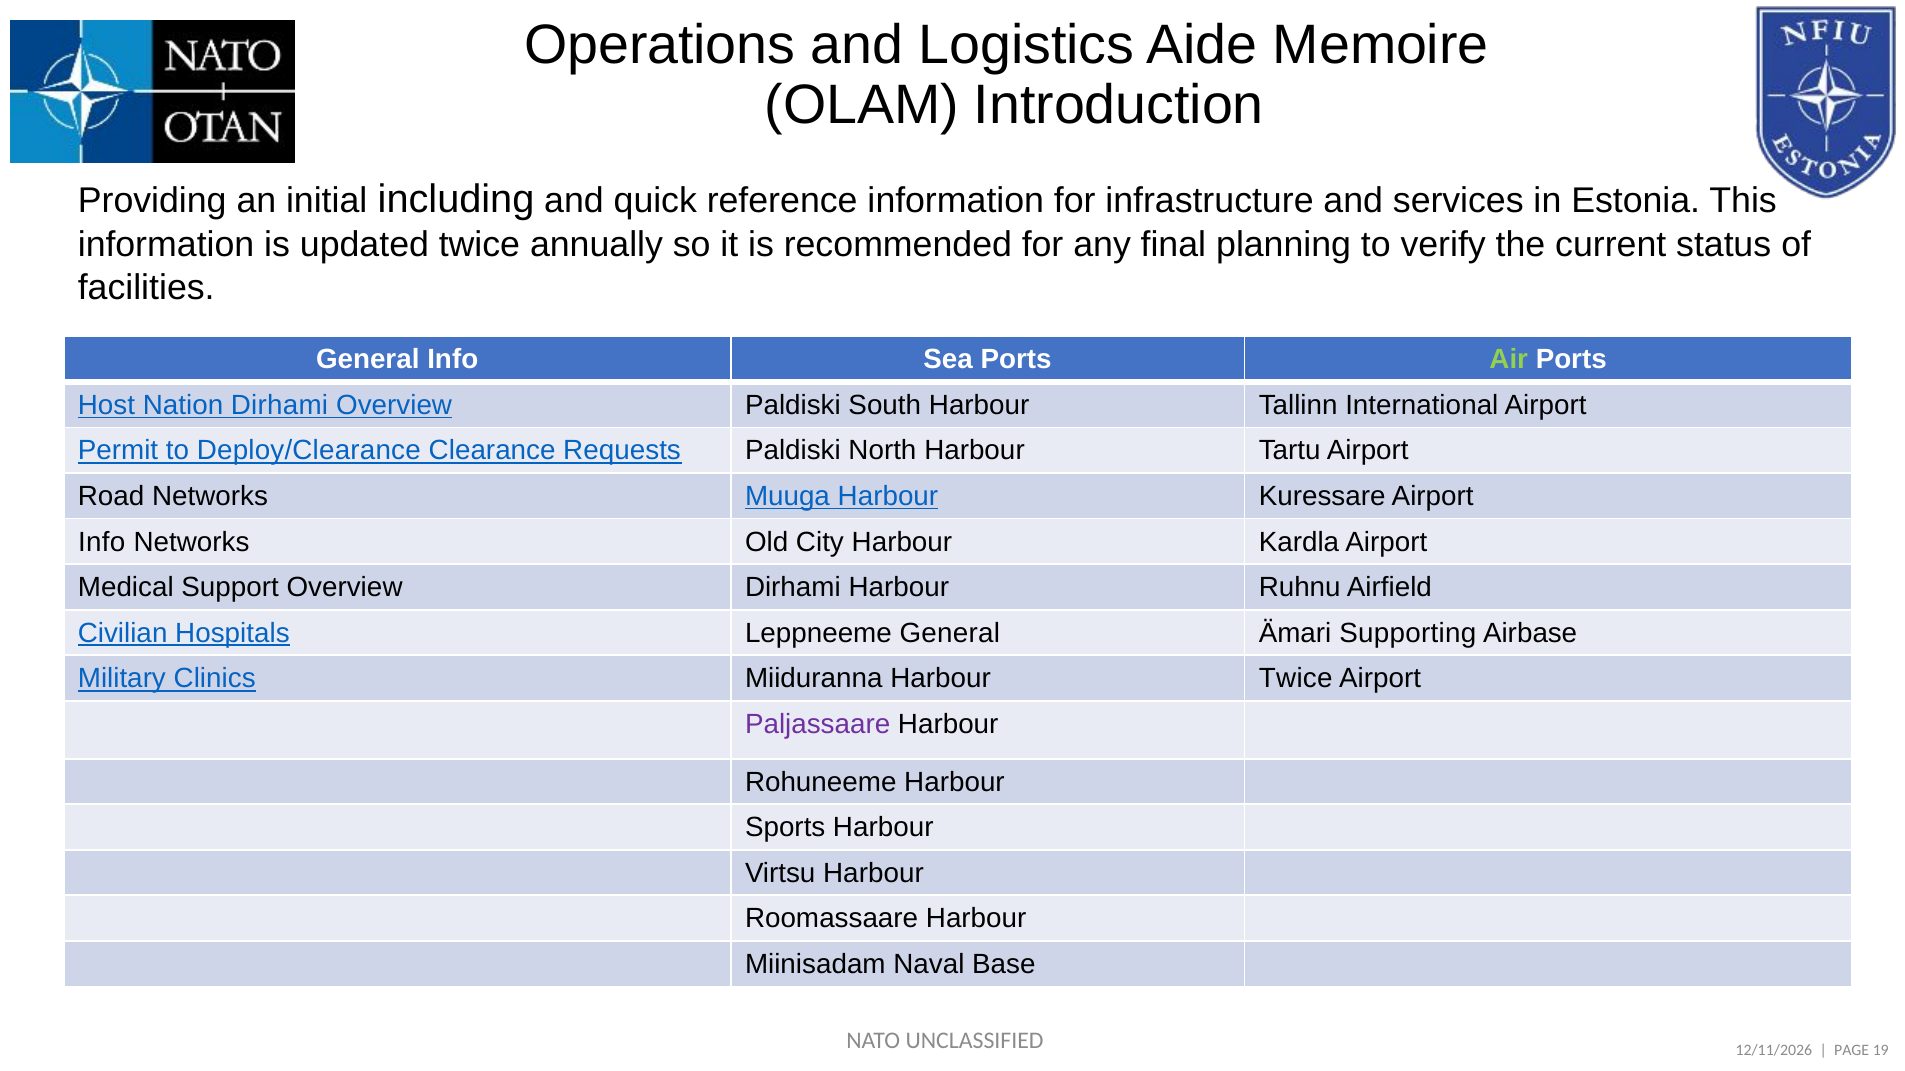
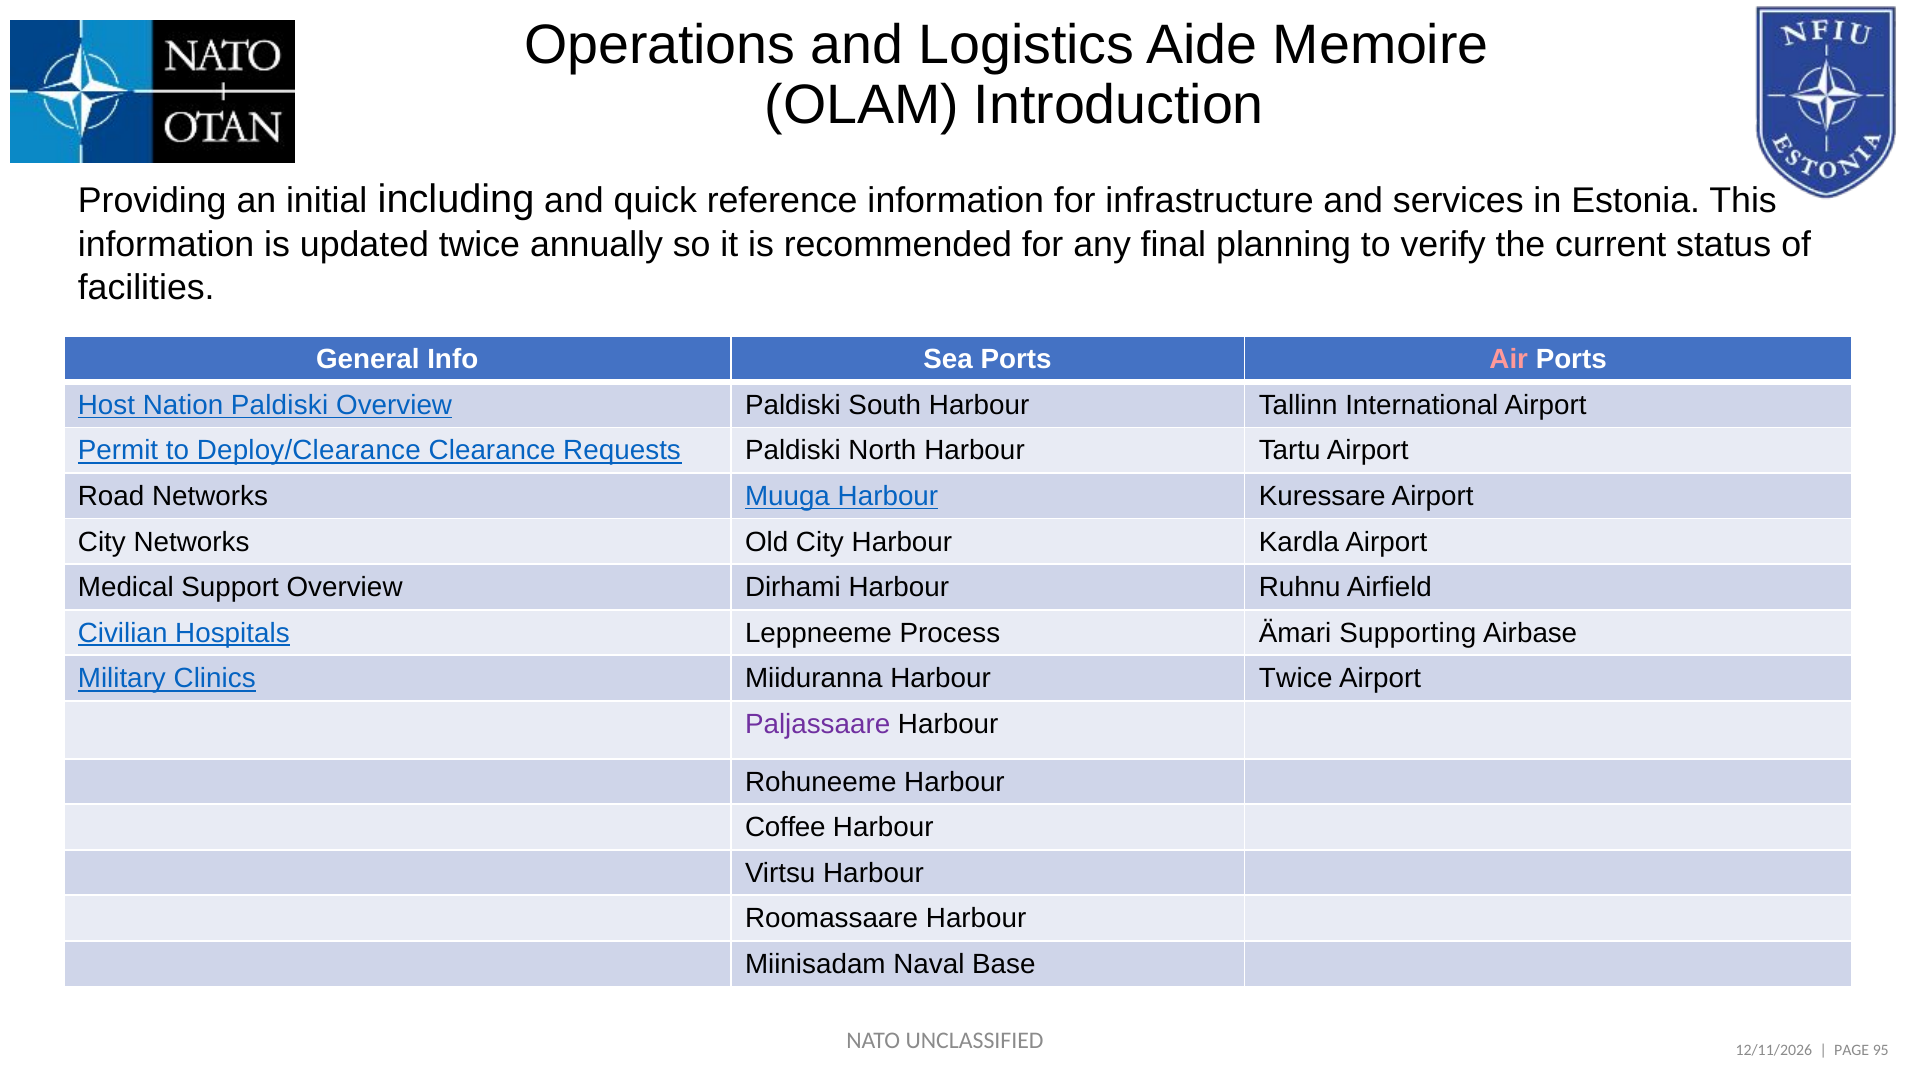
Air colour: light green -> pink
Nation Dirhami: Dirhami -> Paldiski
Info at (102, 542): Info -> City
Leppneeme General: General -> Process
Sports: Sports -> Coffee
19: 19 -> 95
